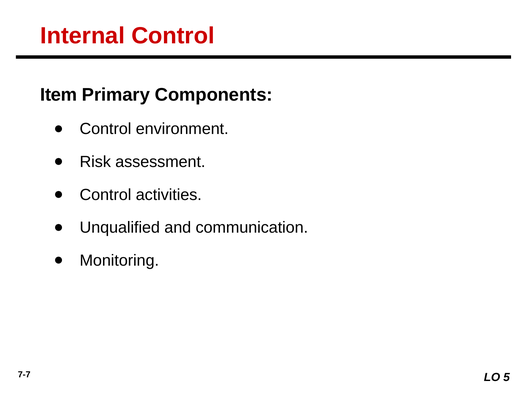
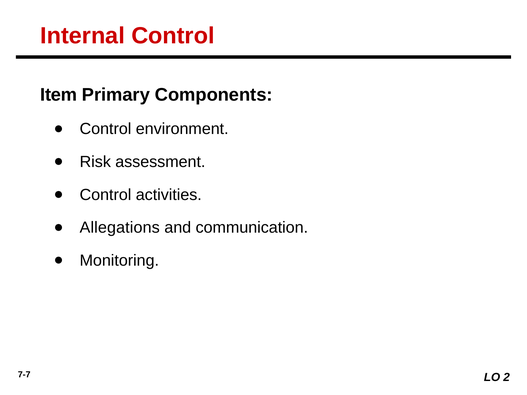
Unqualified: Unqualified -> Allegations
5: 5 -> 2
